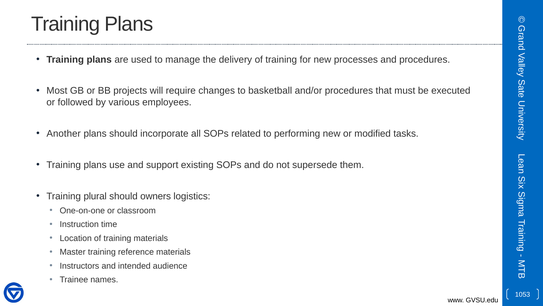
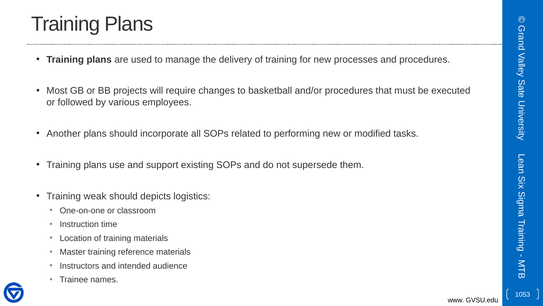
plural: plural -> weak
owners: owners -> depicts
